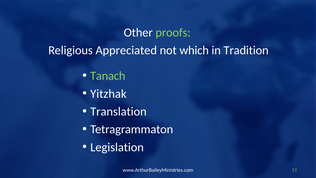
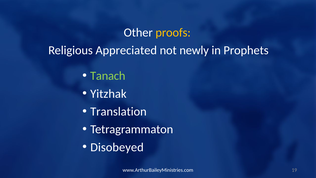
proofs colour: light green -> yellow
which: which -> newly
Tradition: Tradition -> Prophets
Legislation: Legislation -> Disobeyed
